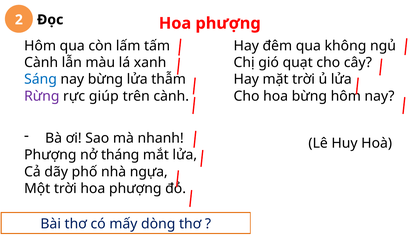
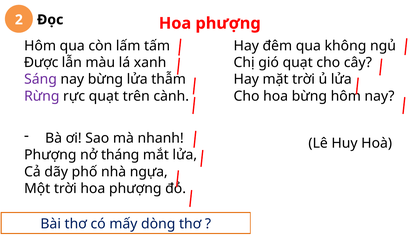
Cành at (41, 63): Cành -> Được
Sáng colour: blue -> purple
rực giúp: giúp -> quạt
